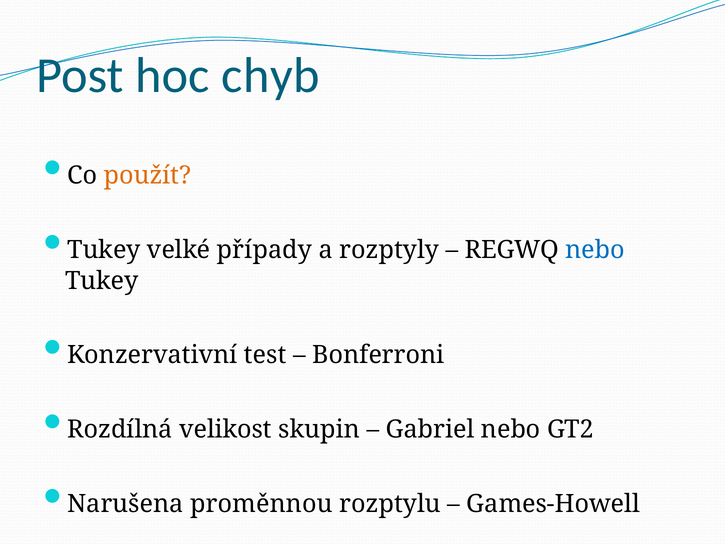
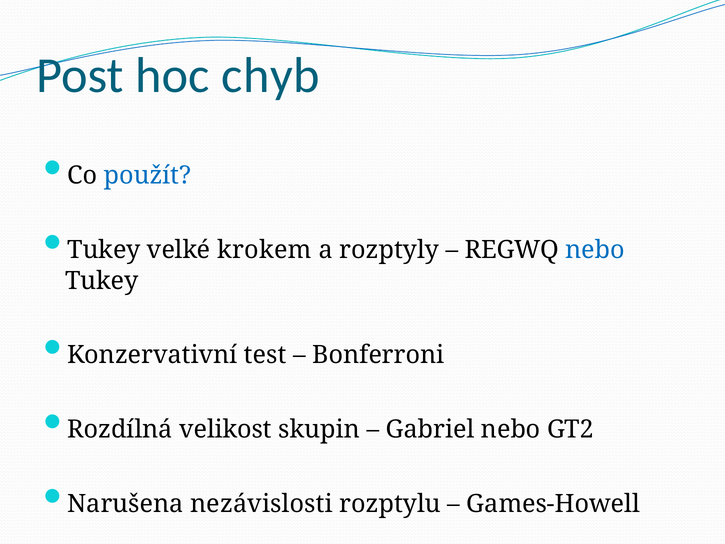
použít colour: orange -> blue
případy: případy -> krokem
proměnnou: proměnnou -> nezávislosti
